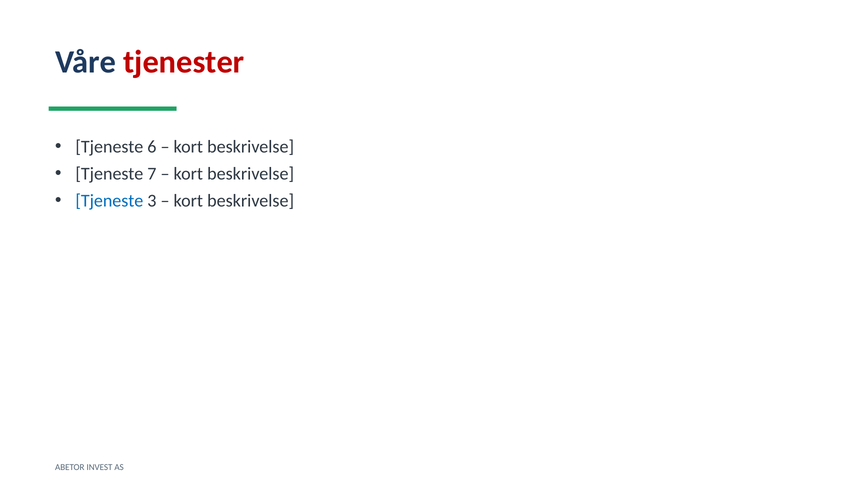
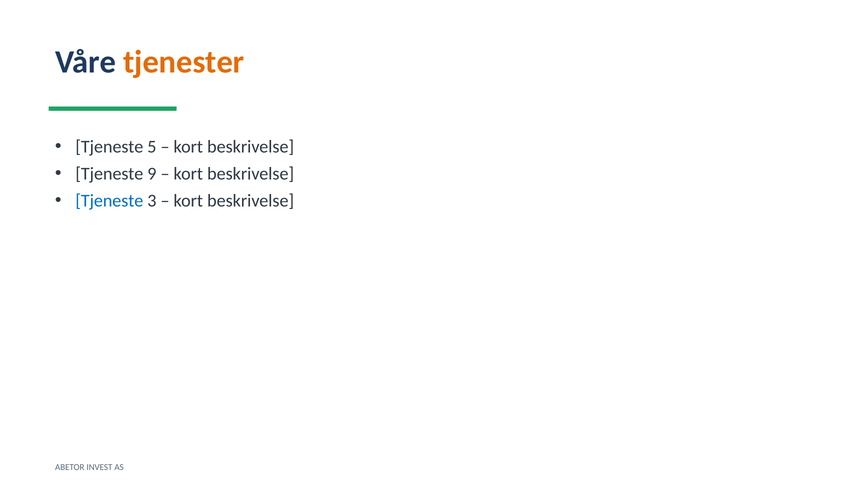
tjenester colour: red -> orange
6: 6 -> 5
7: 7 -> 9
